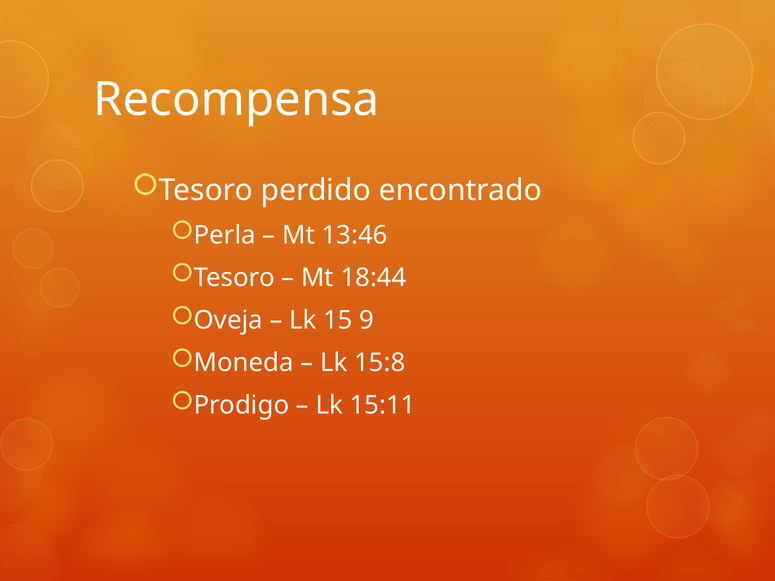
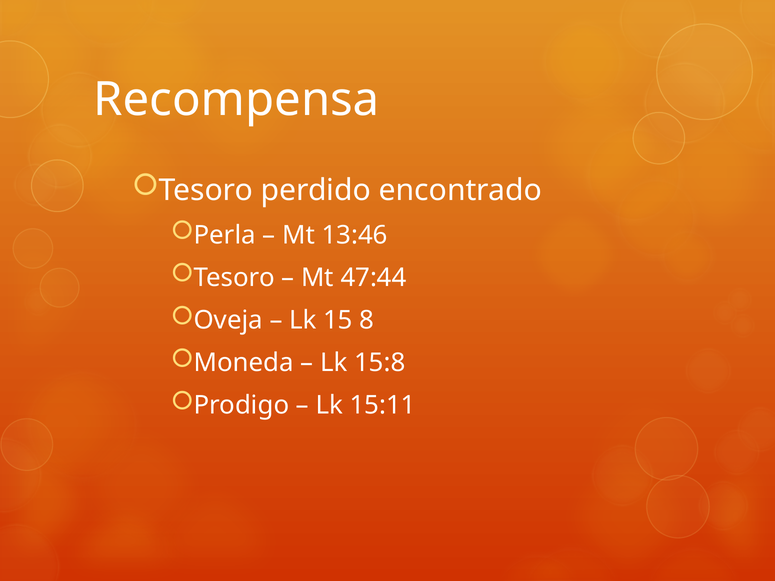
18:44: 18:44 -> 47:44
9: 9 -> 8
